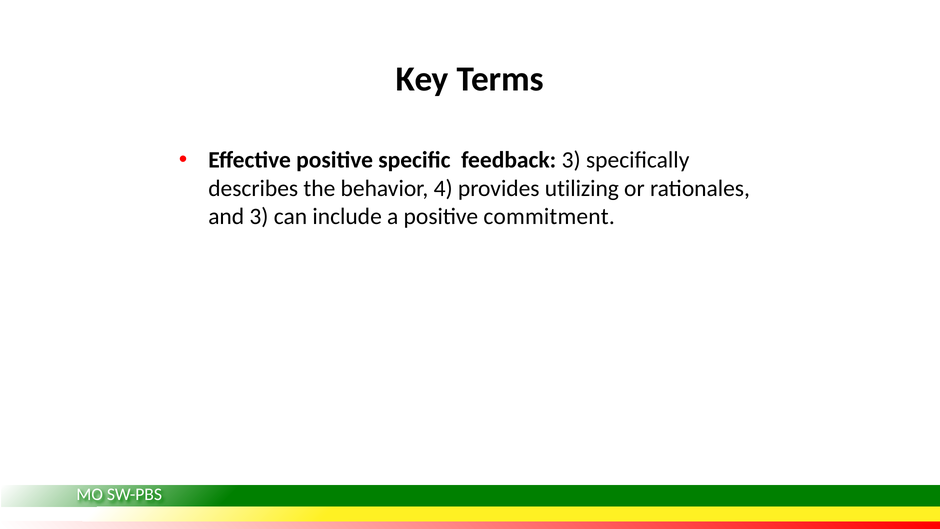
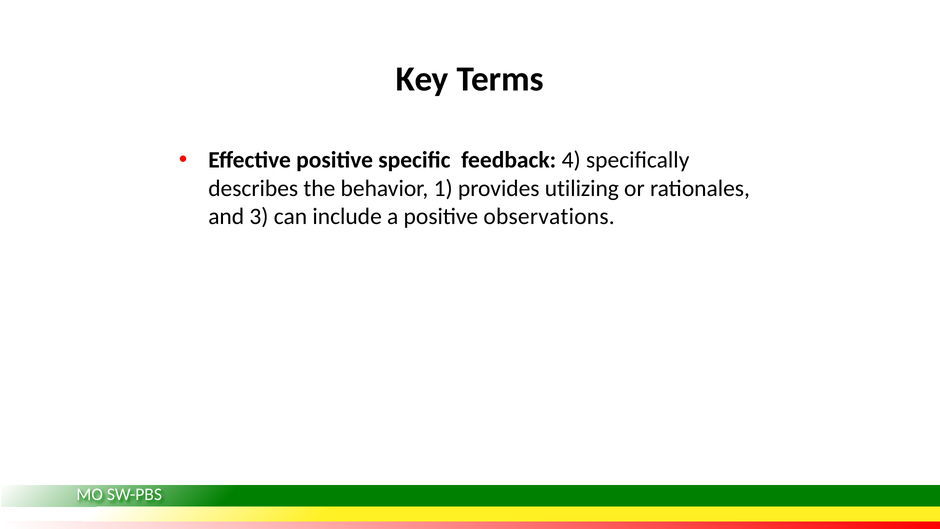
feedback 3: 3 -> 4
4: 4 -> 1
commitment: commitment -> observations
